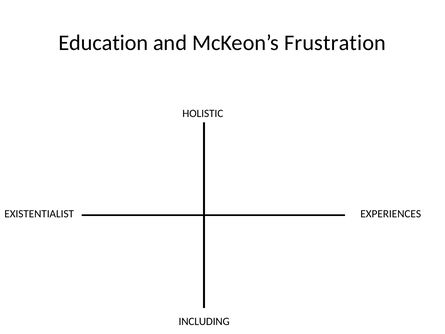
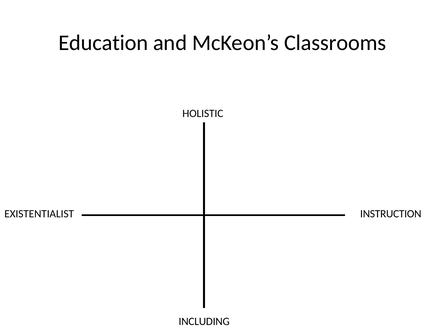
Frustration: Frustration -> Classrooms
EXPERIENCES: EXPERIENCES -> INSTRUCTION
